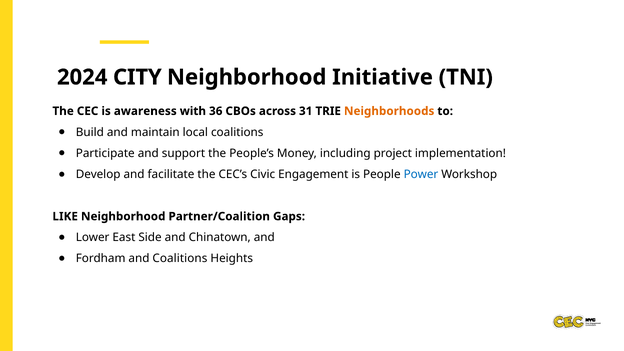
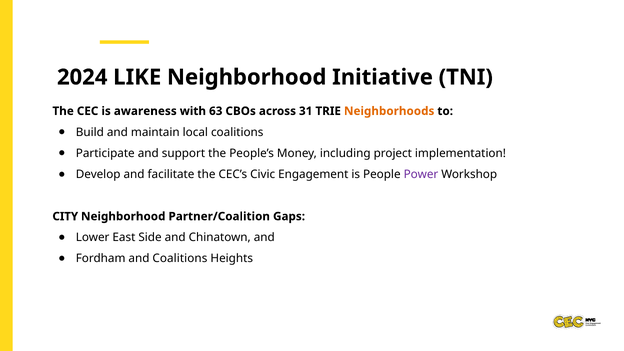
CITY: CITY -> LIKE
36: 36 -> 63
Power colour: blue -> purple
LIKE: LIKE -> CITY
